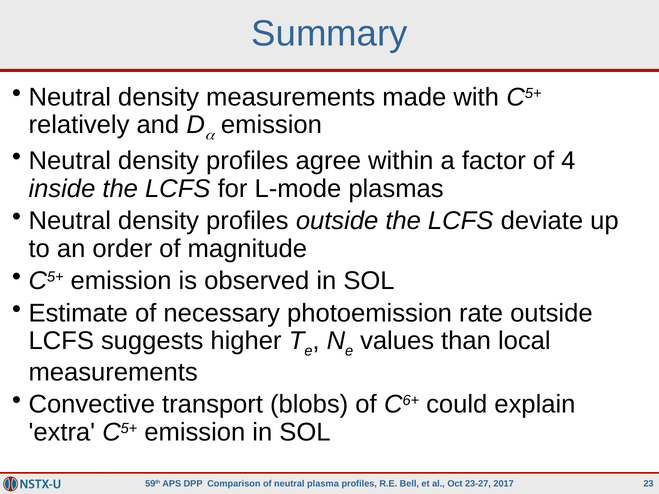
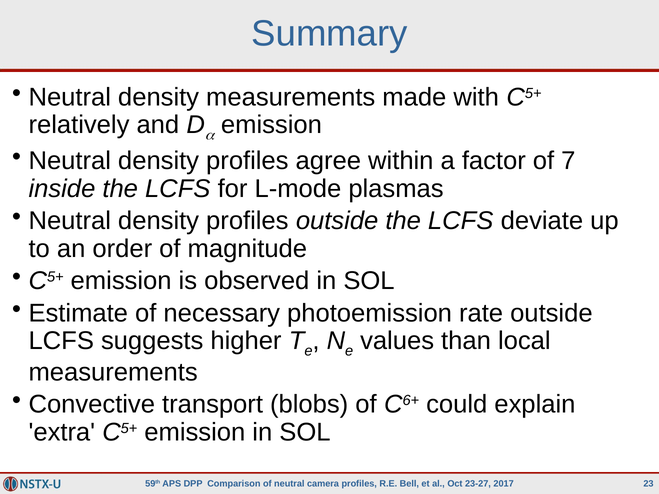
4: 4 -> 7
plasma: plasma -> camera
